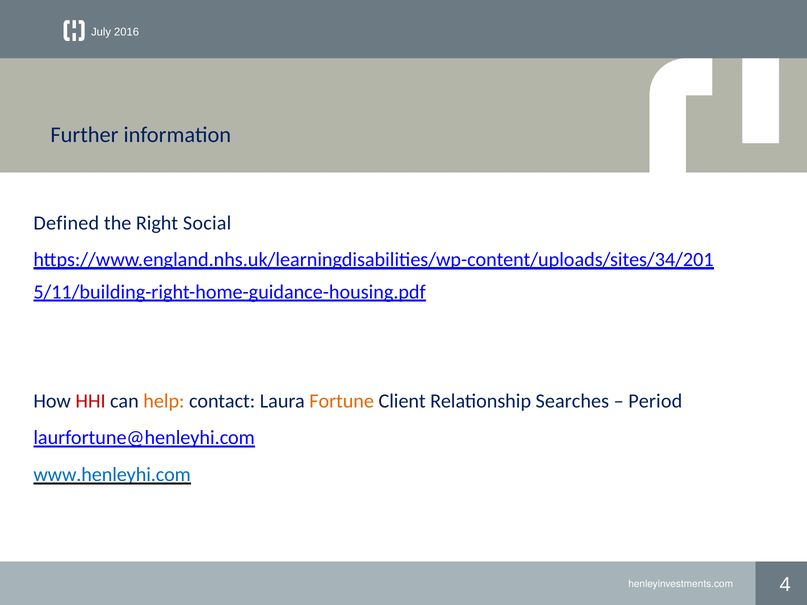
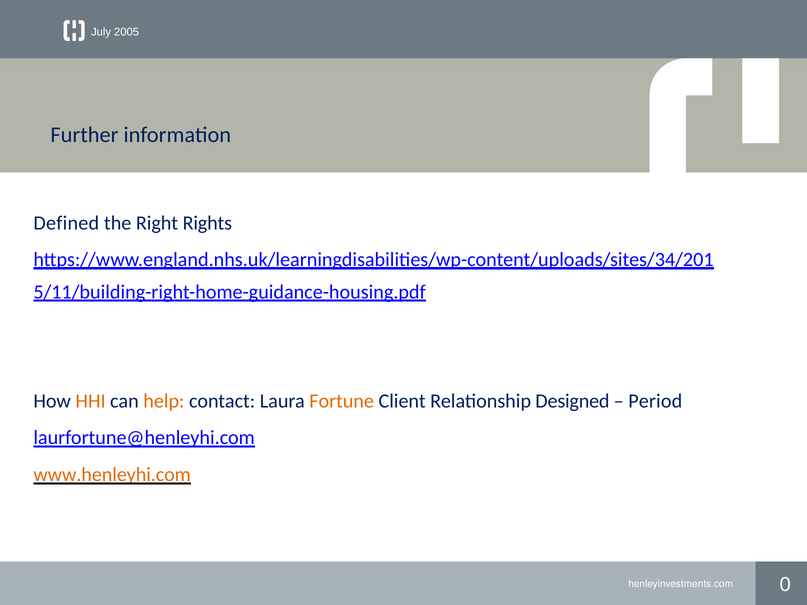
2016: 2016 -> 2005
Social: Social -> Rights
HHI colour: red -> orange
Searches: Searches -> Designed
www.henleyhi.com colour: blue -> orange
4: 4 -> 0
